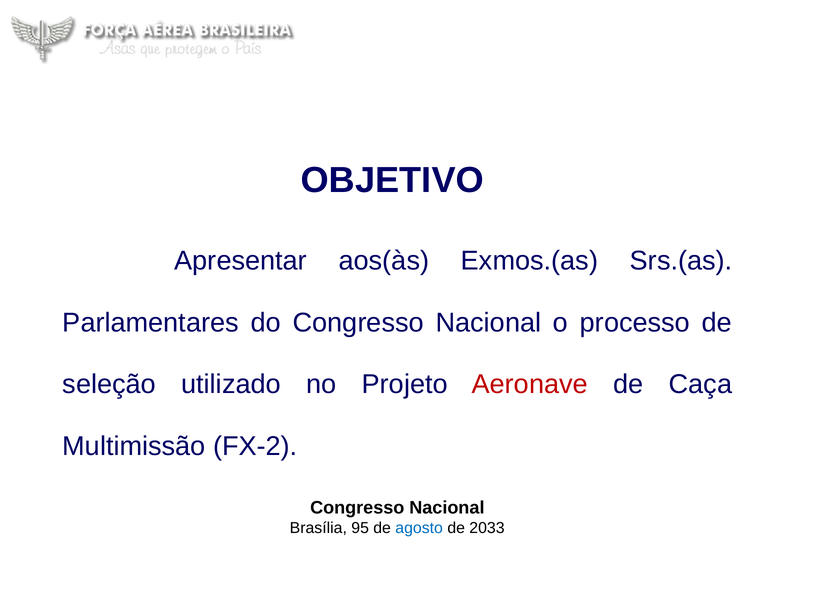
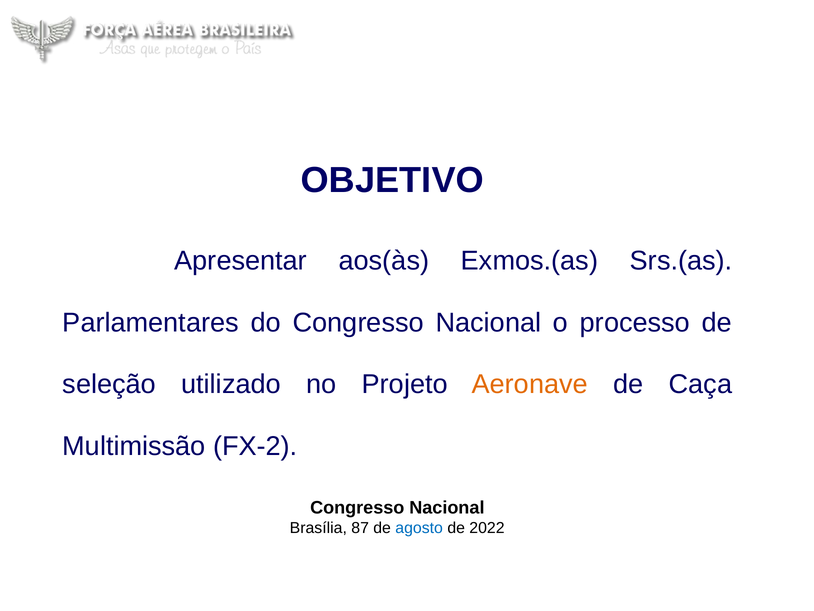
Aeronave colour: red -> orange
95: 95 -> 87
2033: 2033 -> 2022
